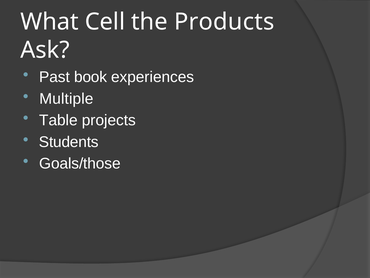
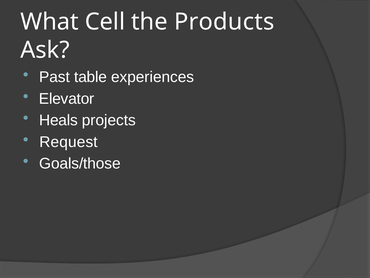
book: book -> table
Multiple: Multiple -> Elevator
Table: Table -> Heals
Students: Students -> Request
